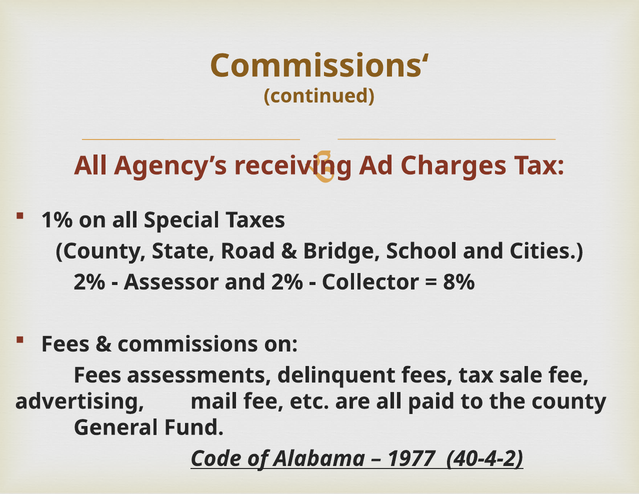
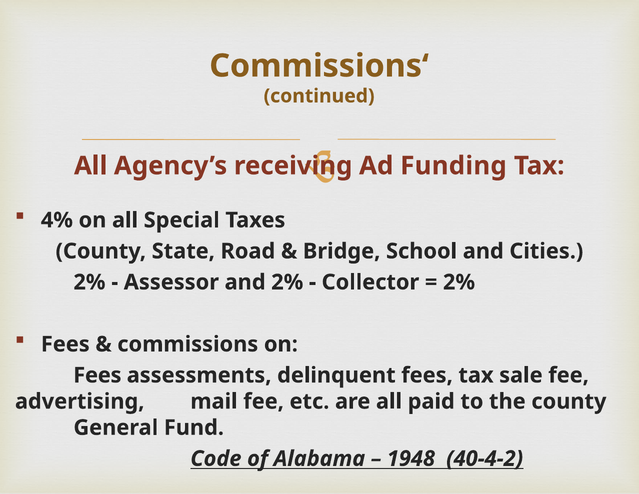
Charges: Charges -> Funding
1%: 1% -> 4%
8% at (459, 282): 8% -> 2%
1977: 1977 -> 1948
